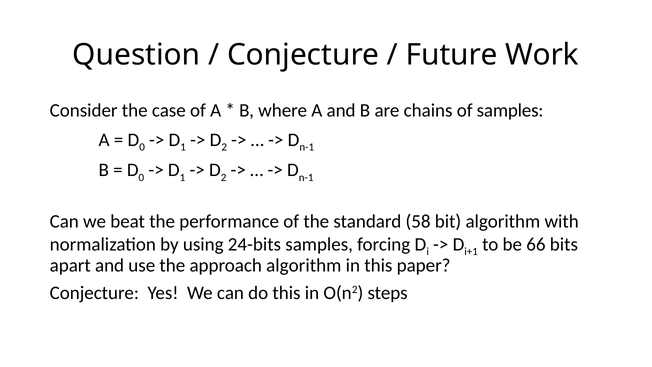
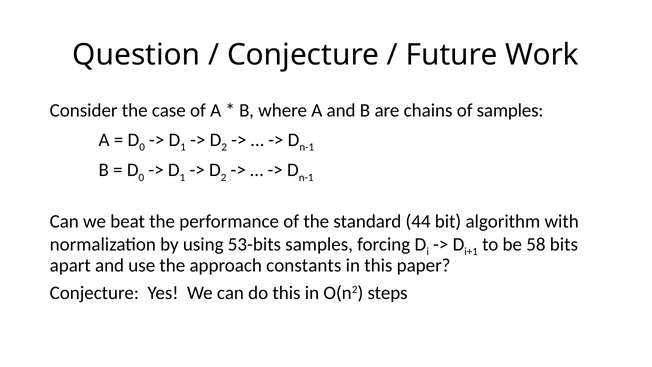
58: 58 -> 44
24-bits: 24-bits -> 53-bits
66: 66 -> 58
approach algorithm: algorithm -> constants
